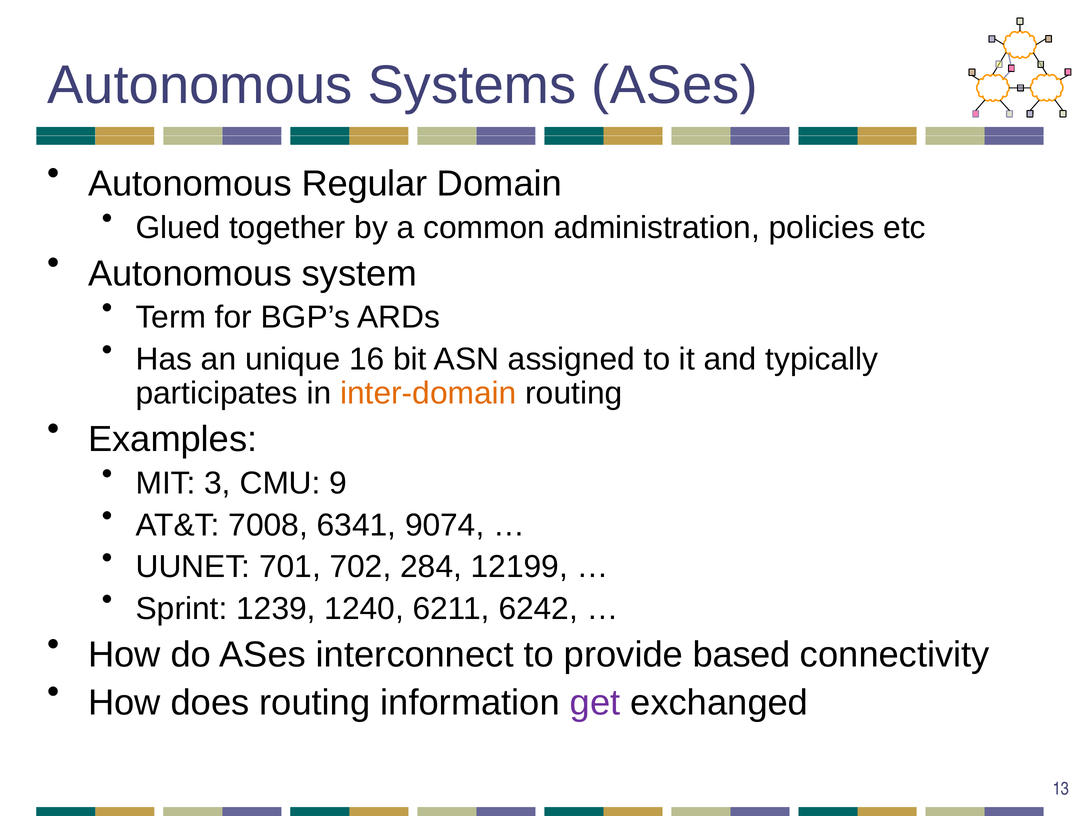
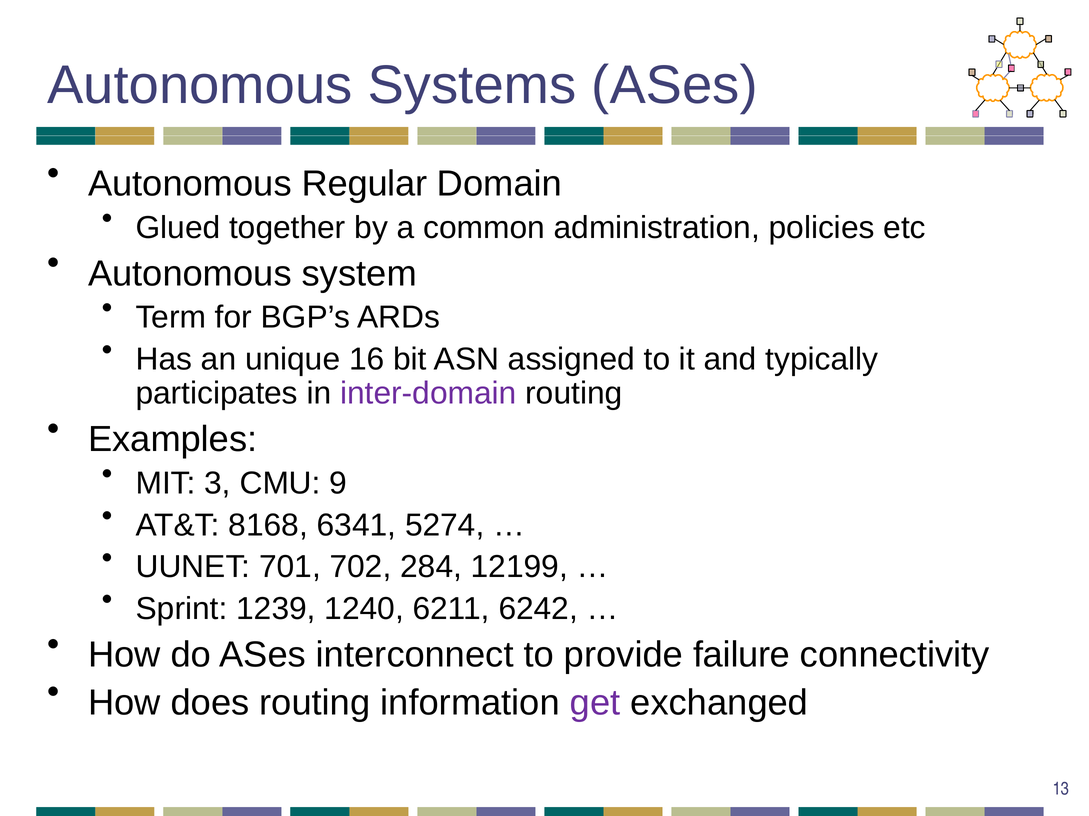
inter-domain colour: orange -> purple
7008: 7008 -> 8168
9074: 9074 -> 5274
based: based -> failure
